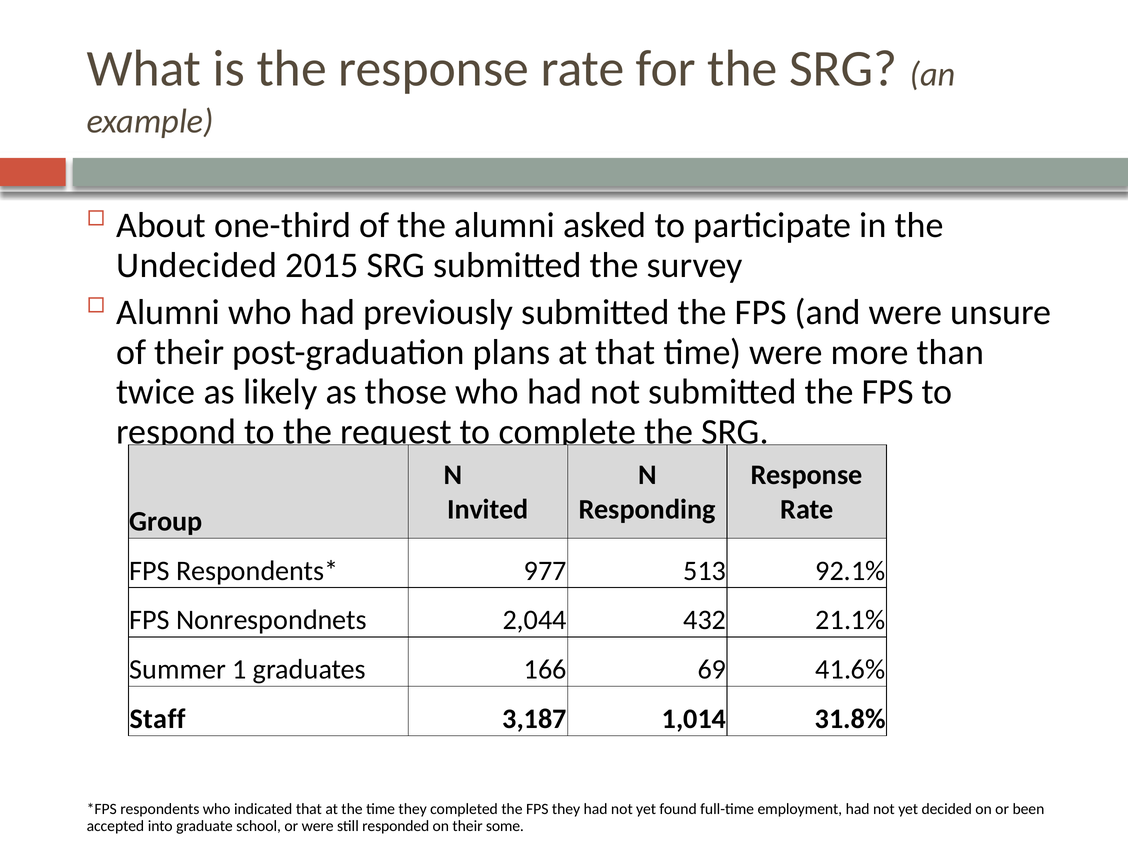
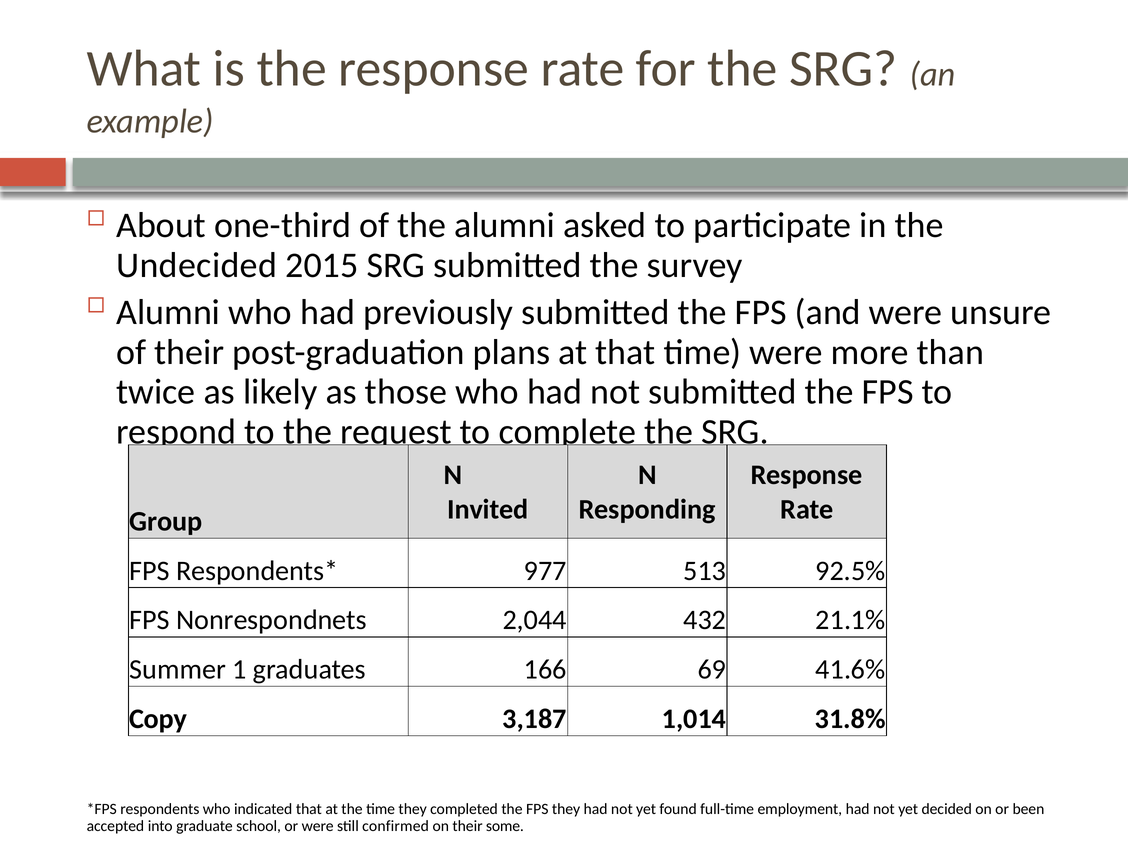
92.1%: 92.1% -> 92.5%
Staff: Staff -> Copy
responded: responded -> confirmed
